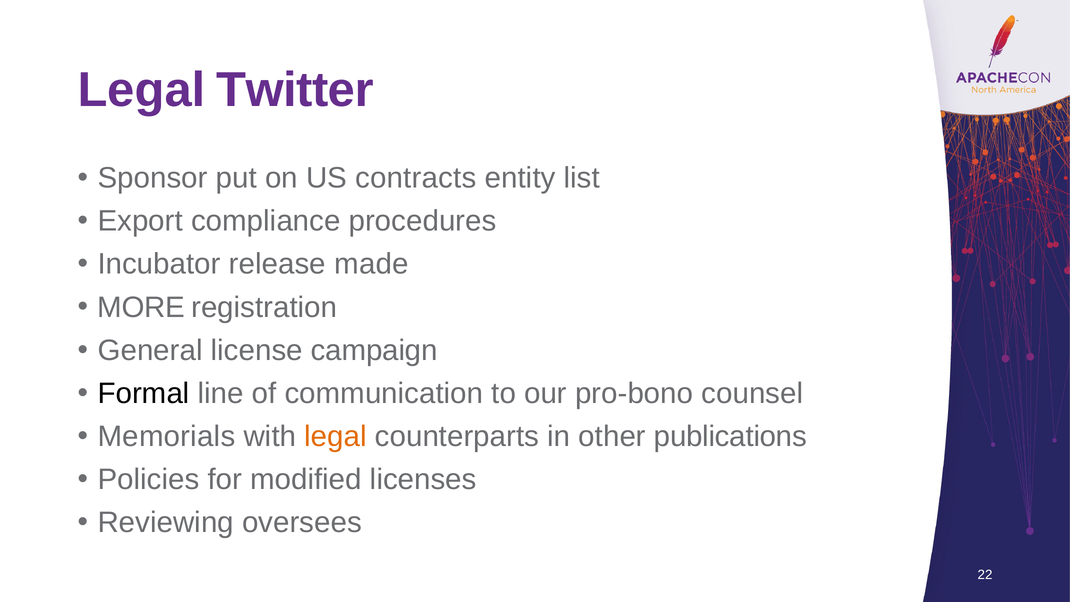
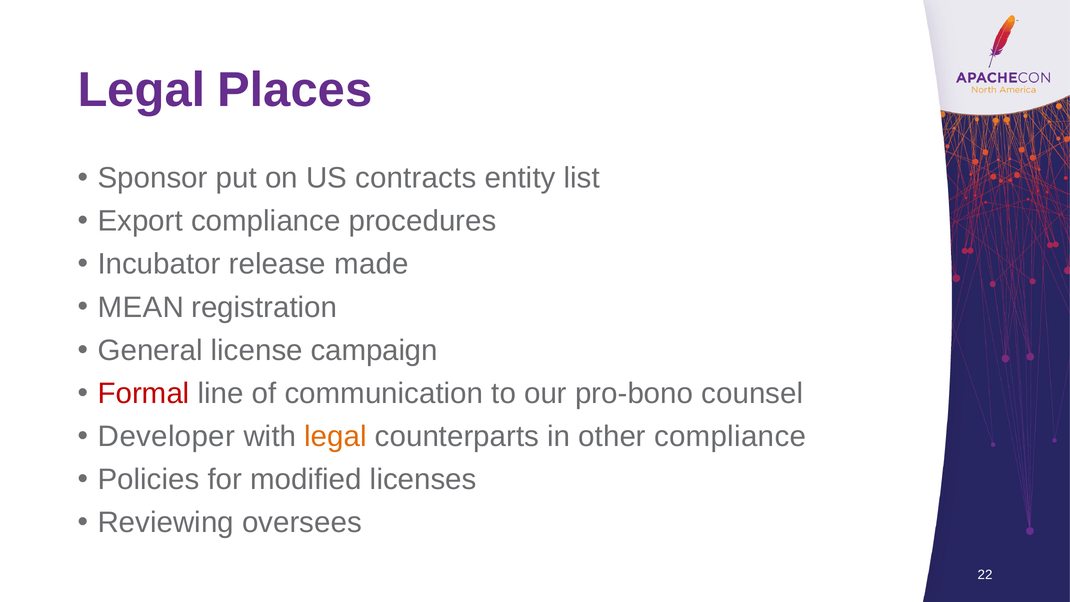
Twitter: Twitter -> Places
MORE: MORE -> MEAN
Formal colour: black -> red
Memorials: Memorials -> Developer
other publications: publications -> compliance
